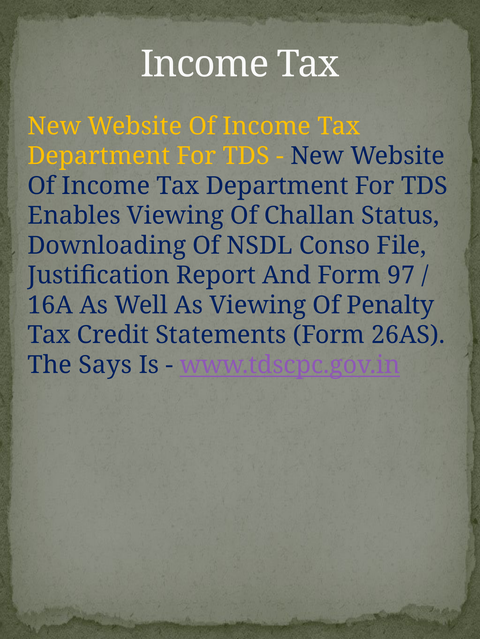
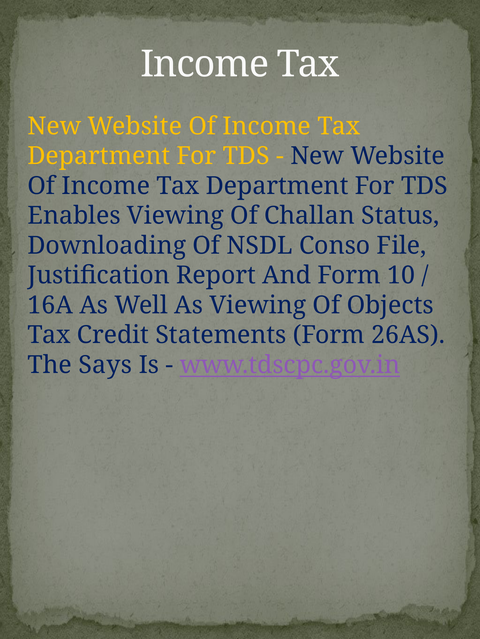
97: 97 -> 10
Penalty: Penalty -> Objects
